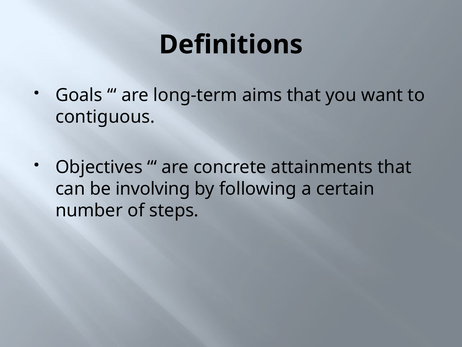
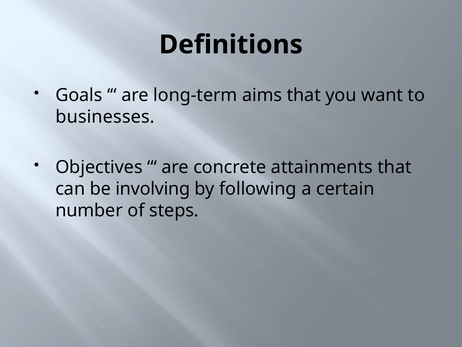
contiguous: contiguous -> businesses
